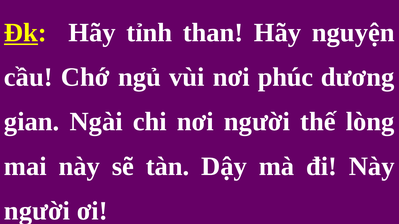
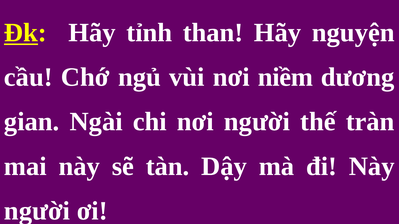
phúc: phúc -> niềm
lòng: lòng -> tràn
